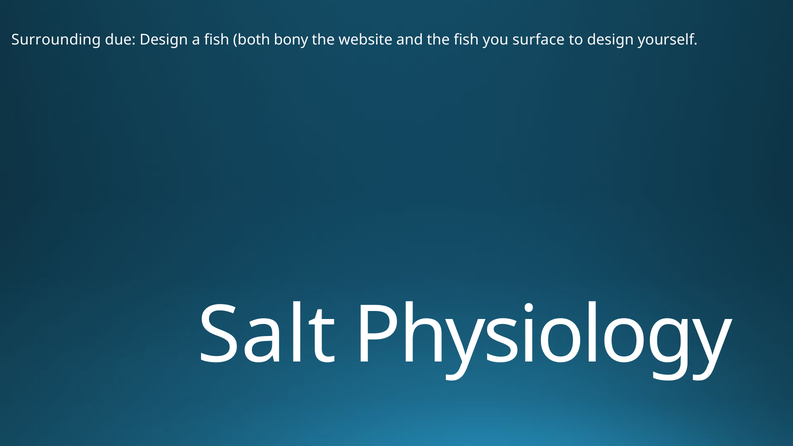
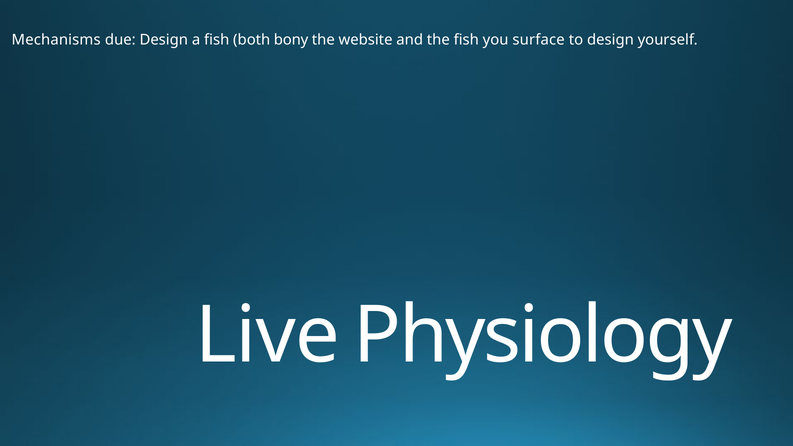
Surrounding: Surrounding -> Mechanisms
Salt: Salt -> Live
